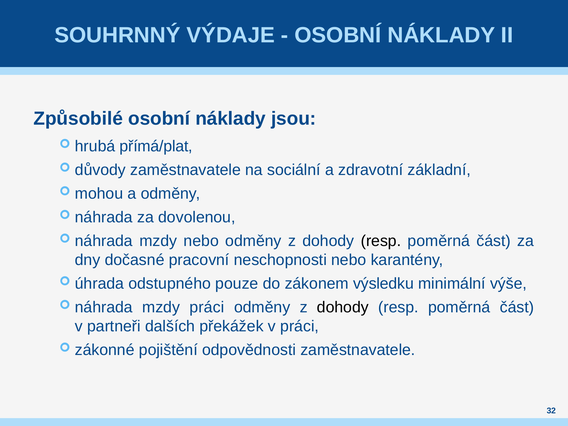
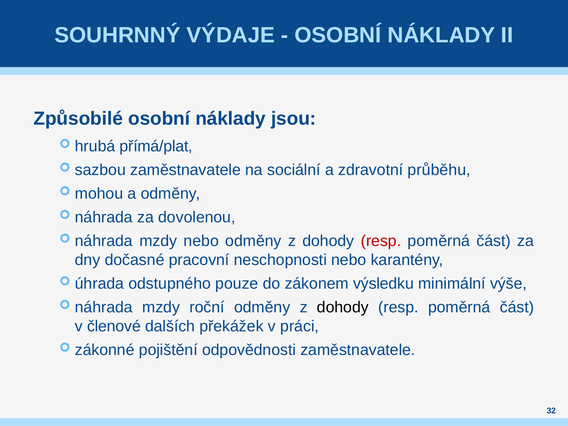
důvody: důvody -> sazbou
základní: základní -> průběhu
resp at (381, 241) colour: black -> red
mzdy práci: práci -> roční
partneři: partneři -> členové
